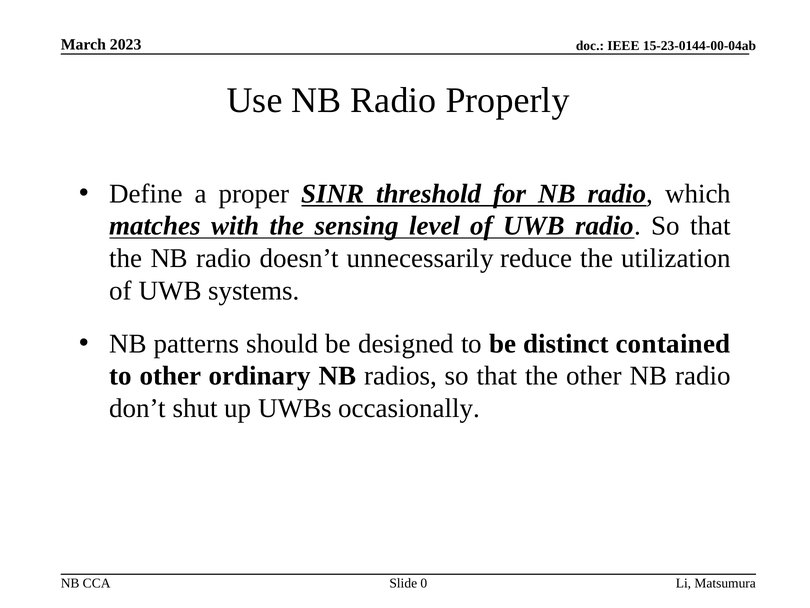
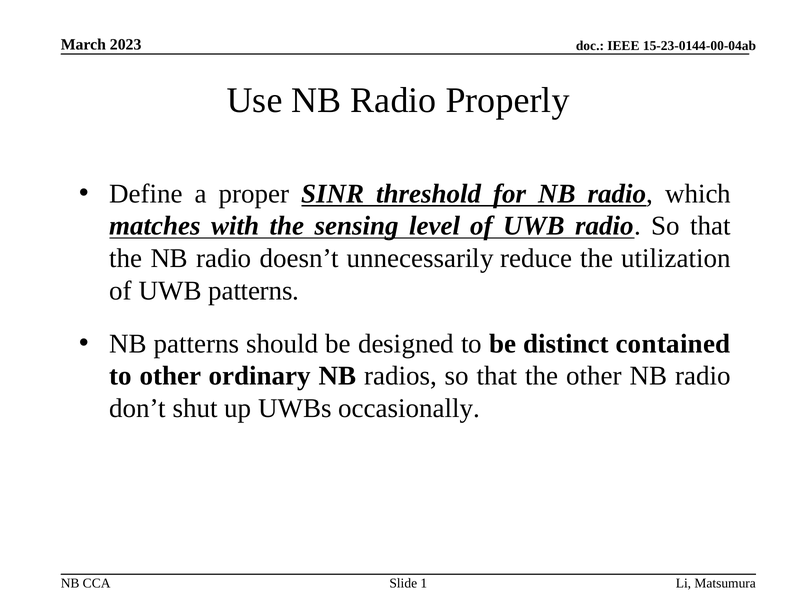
UWB systems: systems -> patterns
0: 0 -> 1
